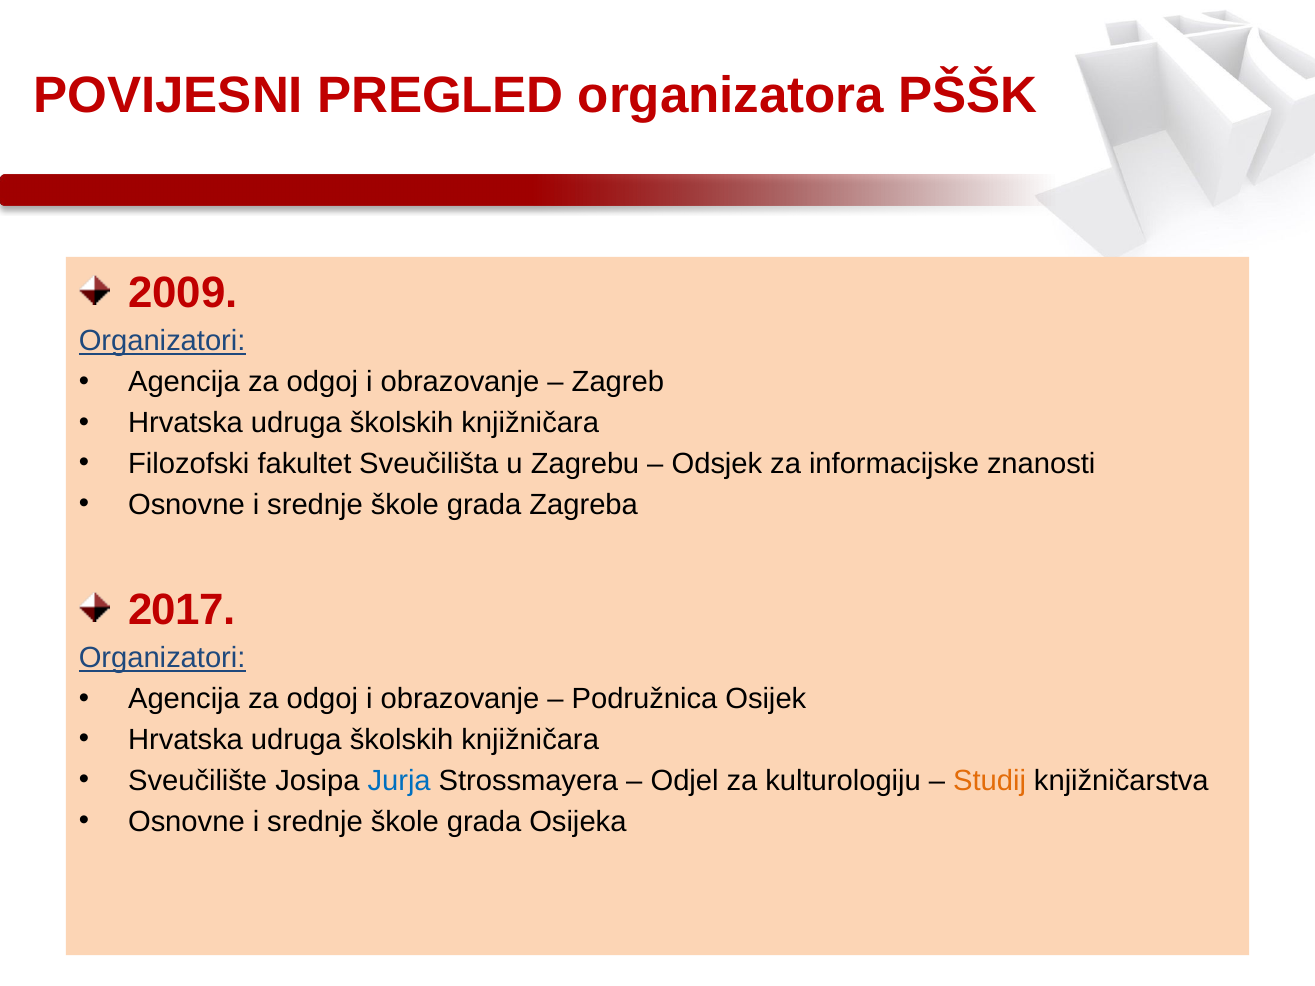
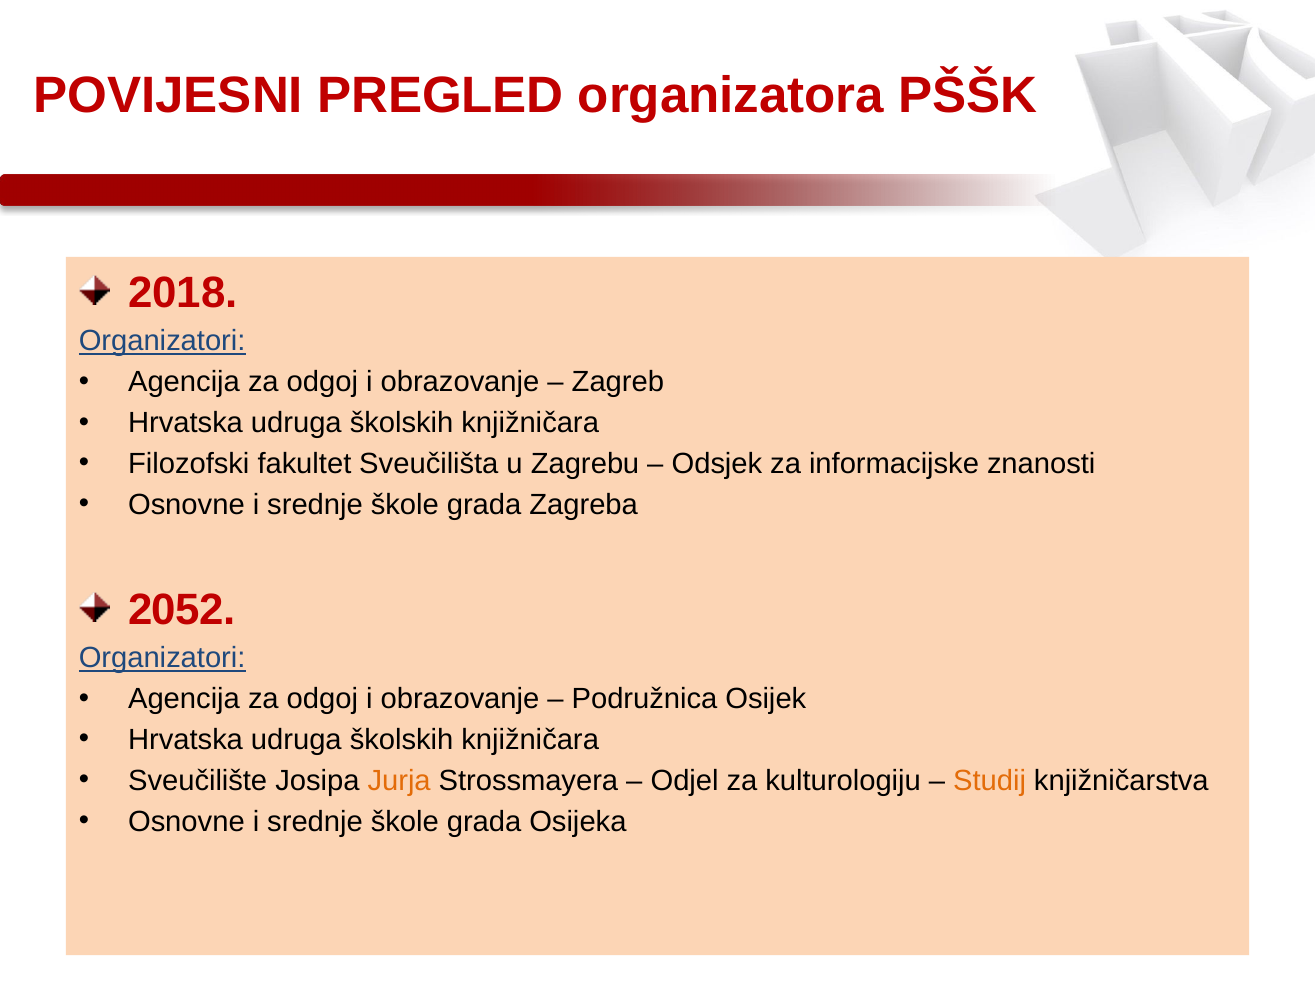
2009: 2009 -> 2018
2017: 2017 -> 2052
Jurja colour: blue -> orange
